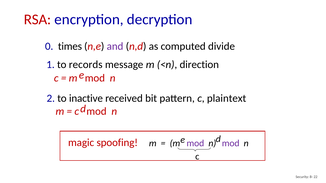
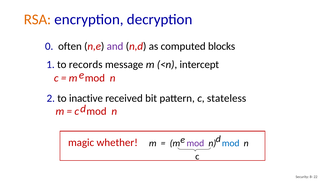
RSA colour: red -> orange
times: times -> often
divide: divide -> blocks
direction: direction -> intercept
plaintext: plaintext -> stateless
mod at (231, 143) colour: purple -> blue
spoofing: spoofing -> whether
